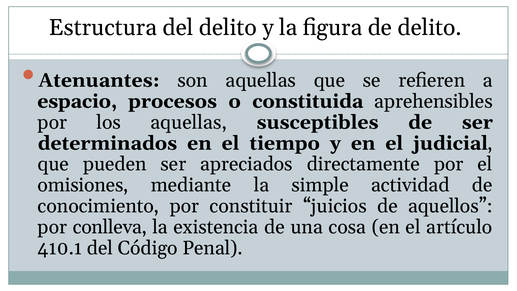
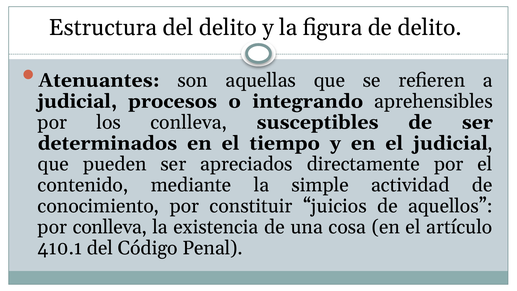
espacio at (77, 101): espacio -> judicial
constituida: constituida -> integrando
los aquellas: aquellas -> conlleva
omisiones: omisiones -> contenido
